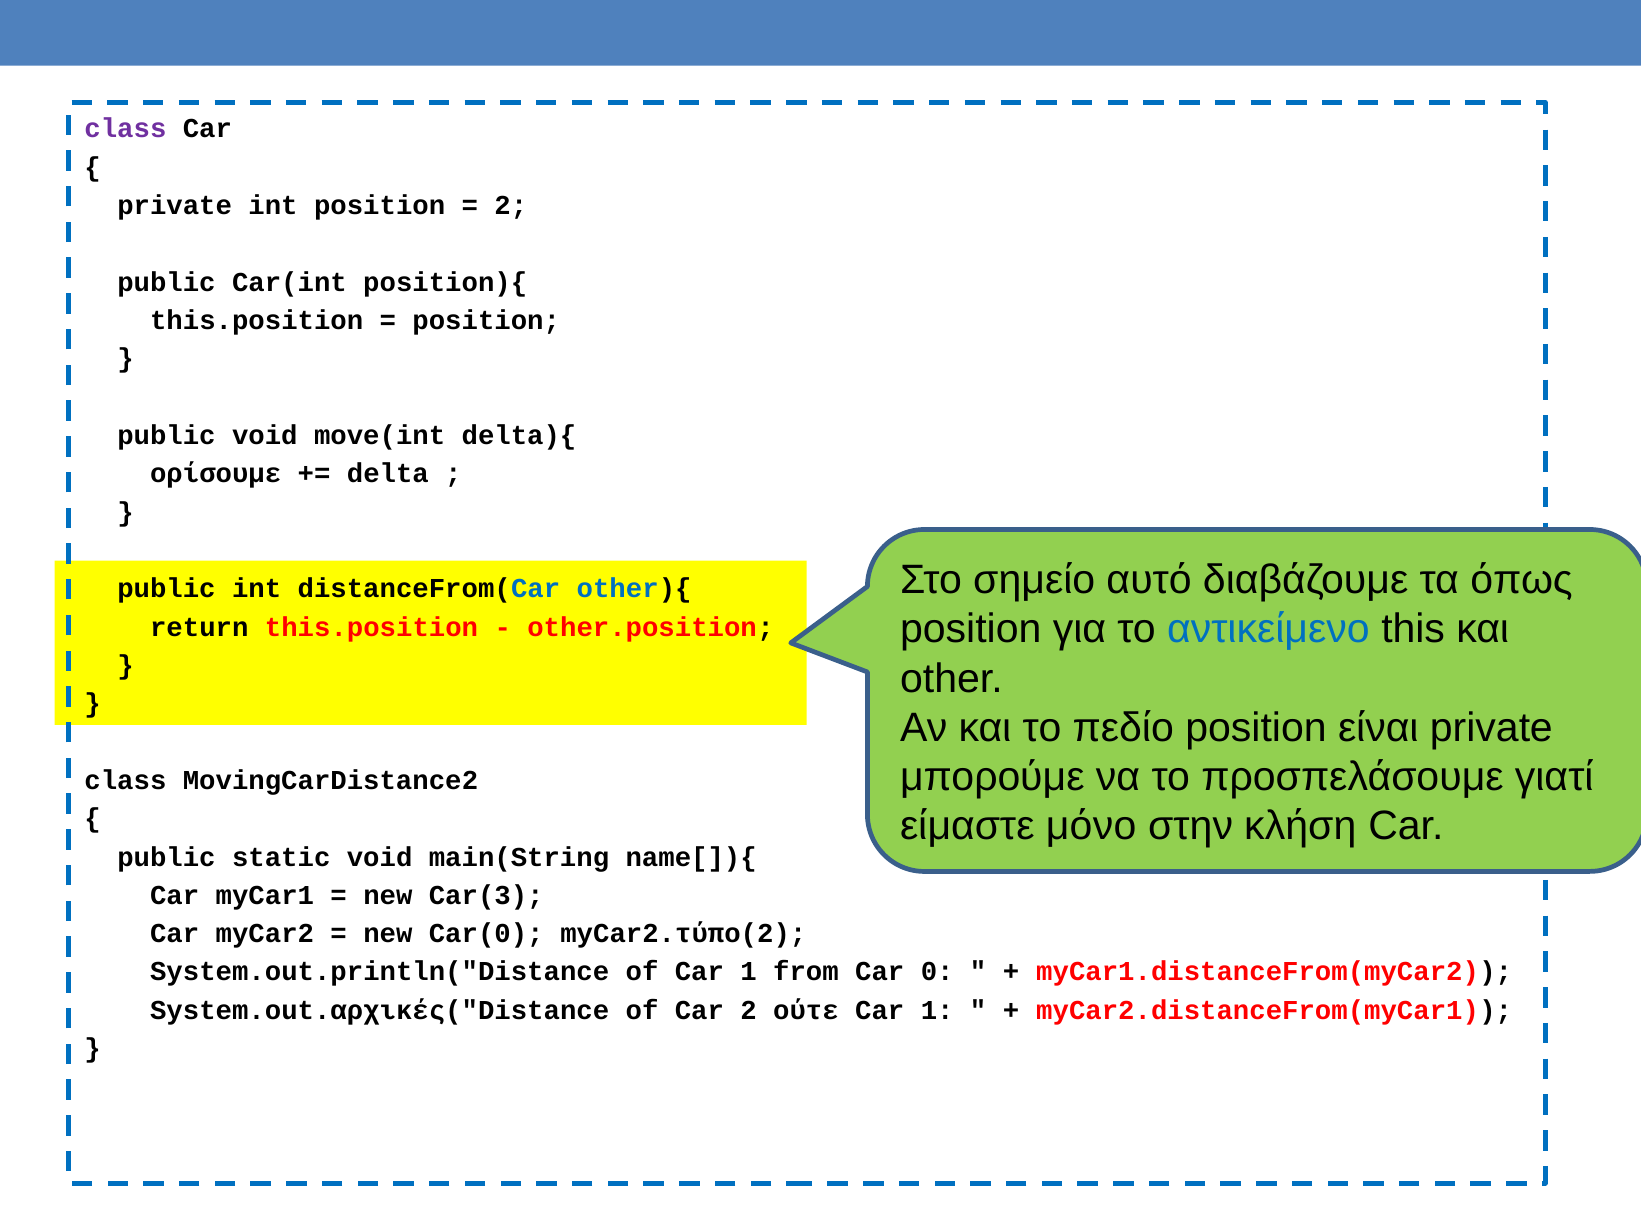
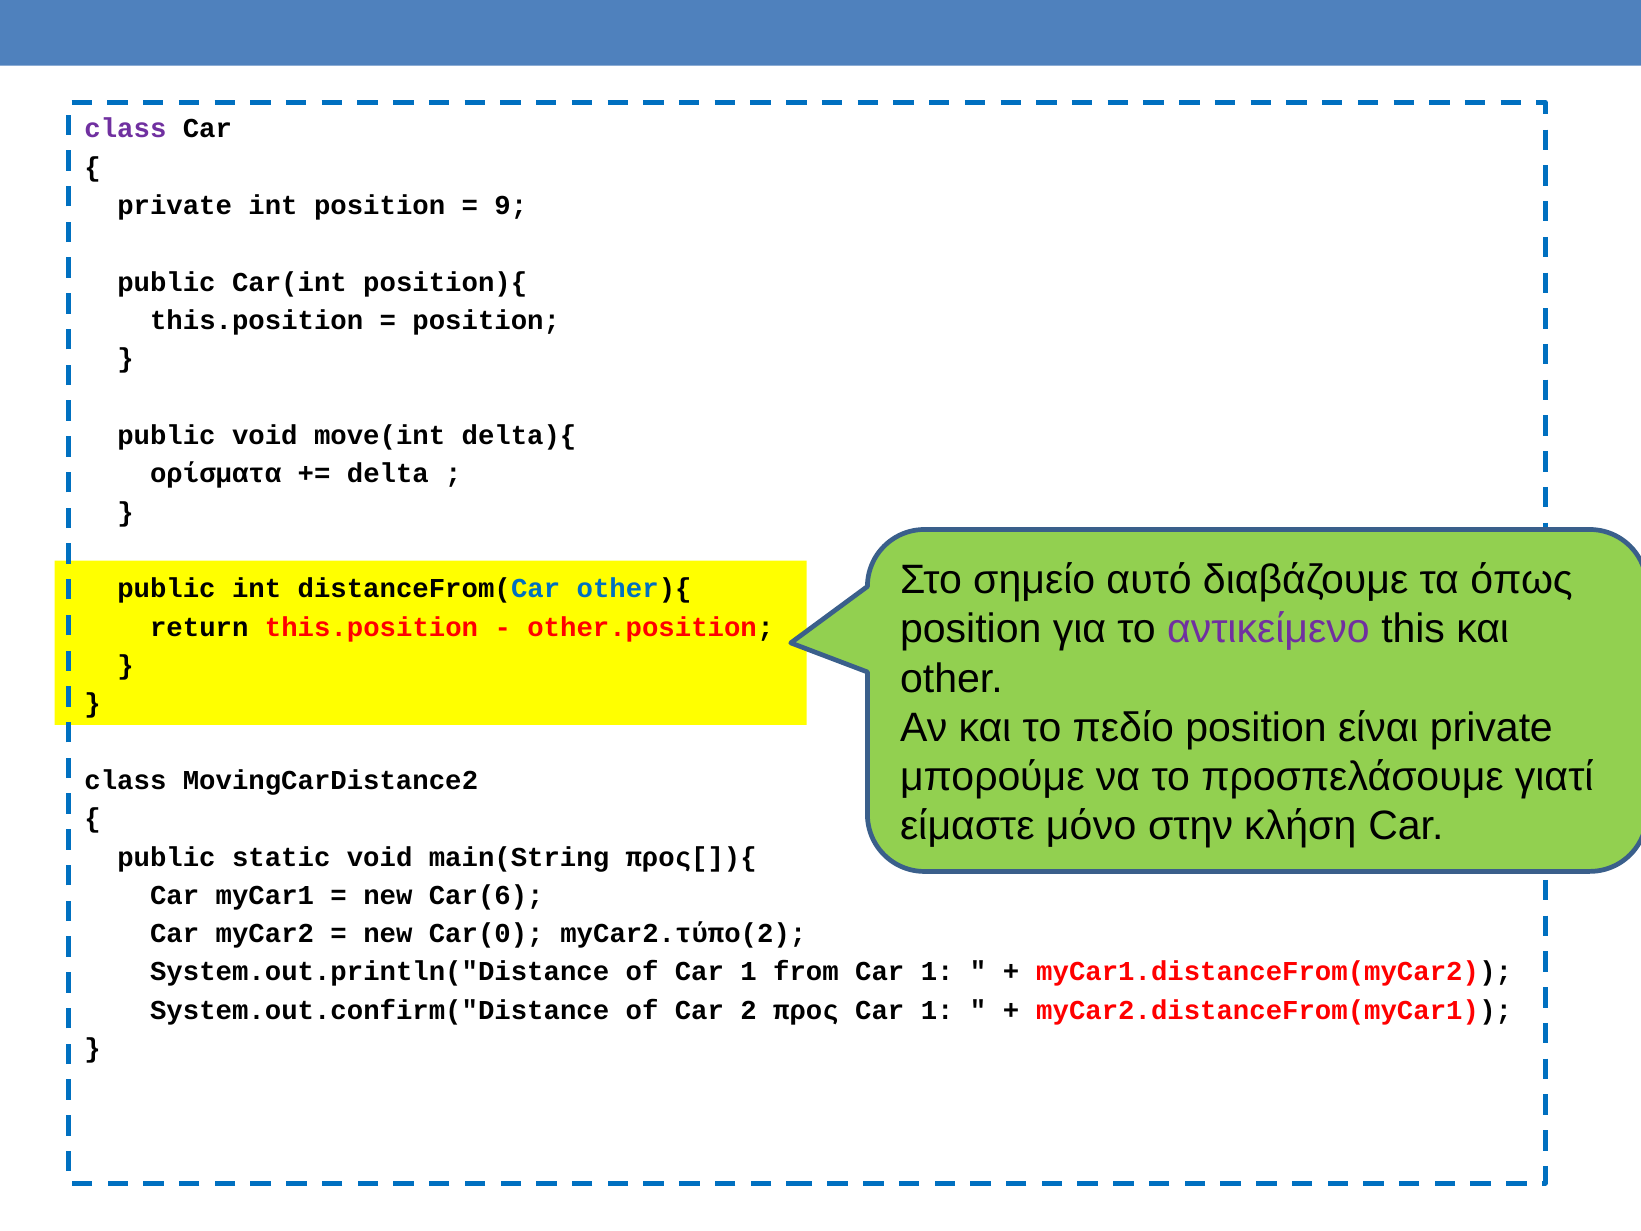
2 at (511, 206): 2 -> 9
ορίσουμε: ορίσουμε -> ορίσματα
αντικείμενο colour: blue -> purple
name[]){: name[]){ -> προς[]){
Car(3: Car(3 -> Car(6
from Car 0: 0 -> 1
System.out.αρχικές("Distance: System.out.αρχικές("Distance -> System.out.confirm("Distance
ούτε: ούτε -> προς
